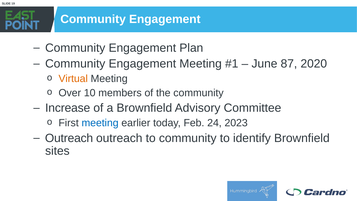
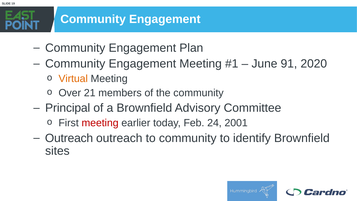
87: 87 -> 91
10: 10 -> 21
Increase: Increase -> Principal
meeting at (100, 123) colour: blue -> red
2023: 2023 -> 2001
